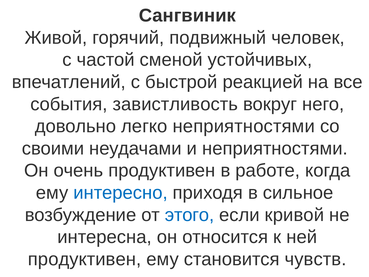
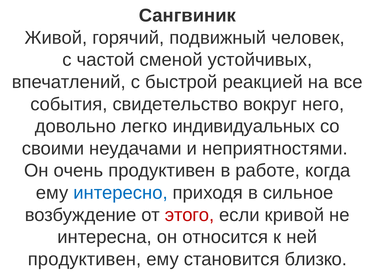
завистливость: завистливость -> свидетельство
легко неприятностями: неприятностями -> индивидуальных
этого colour: blue -> red
чувств: чувств -> близко
